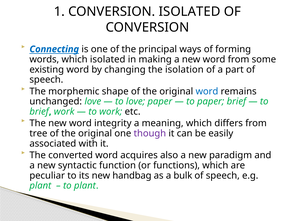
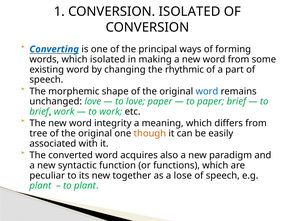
Connecting: Connecting -> Converting
isolation: isolation -> rhythmic
though colour: purple -> orange
handbag: handbag -> together
bulk: bulk -> lose
